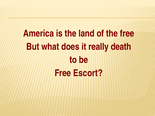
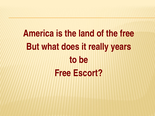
death: death -> years
